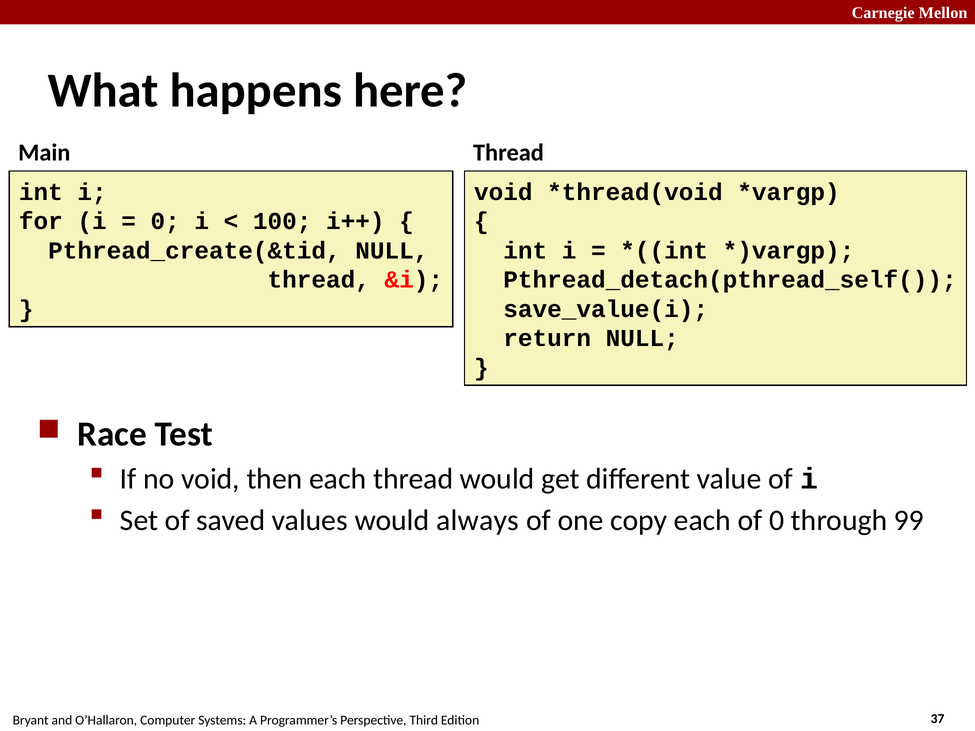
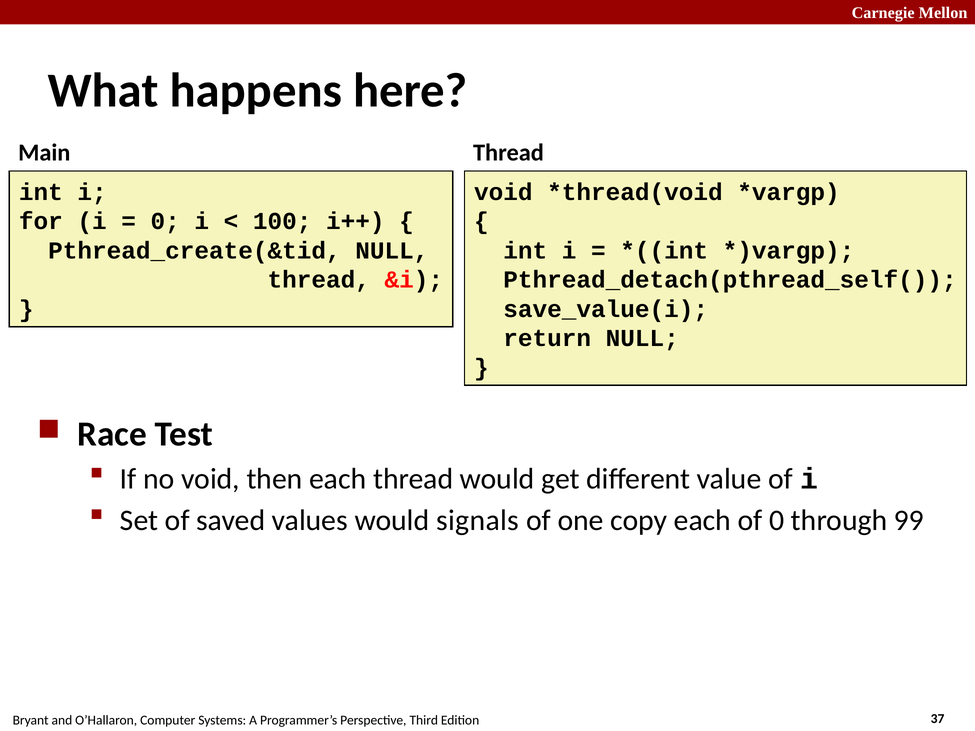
always: always -> signals
